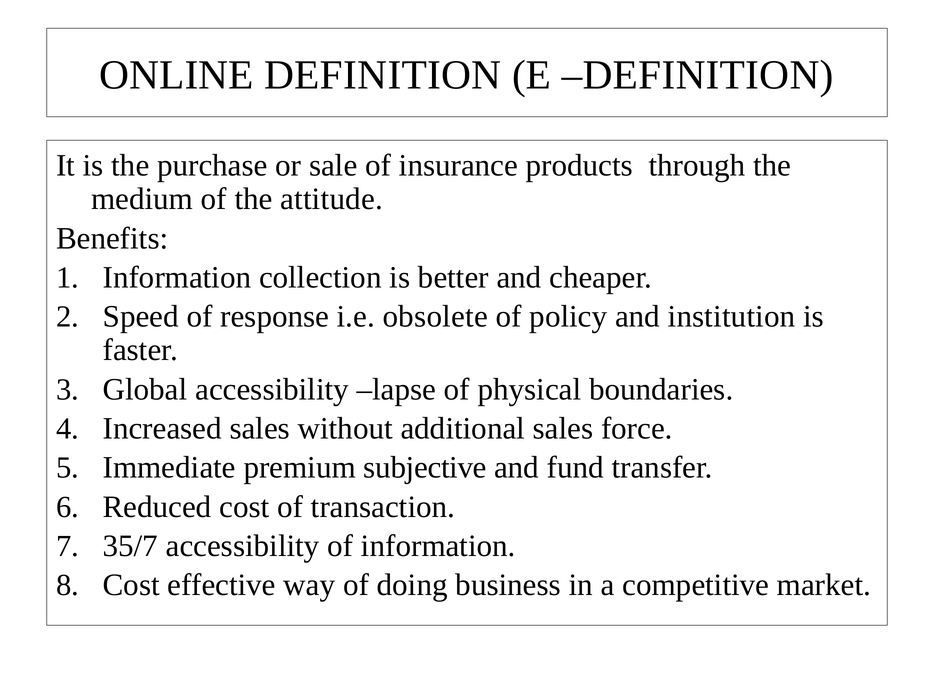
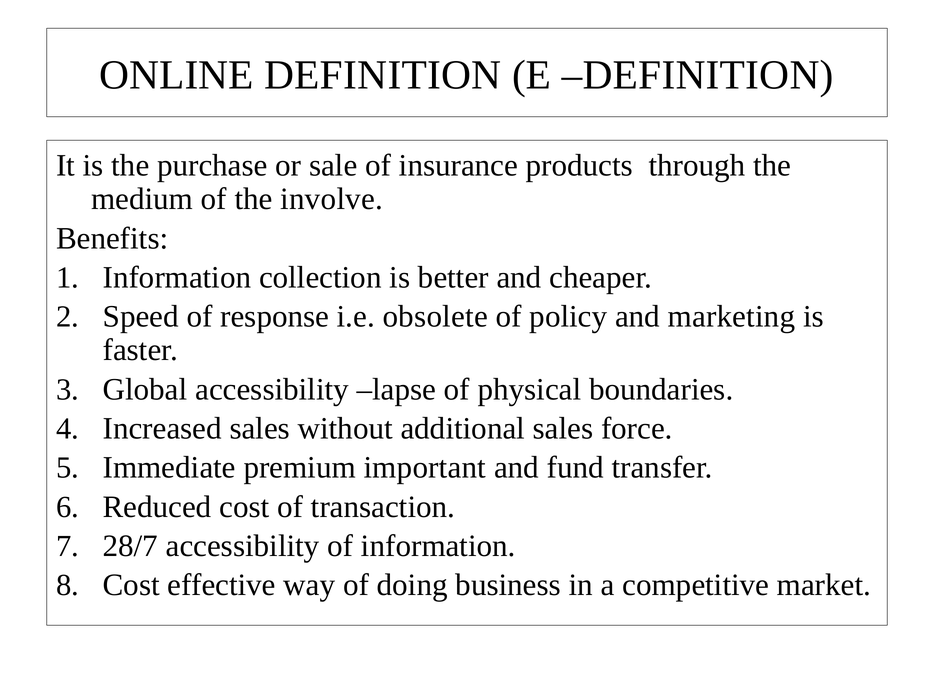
attitude: attitude -> involve
institution: institution -> marketing
subjective: subjective -> important
35/7: 35/7 -> 28/7
